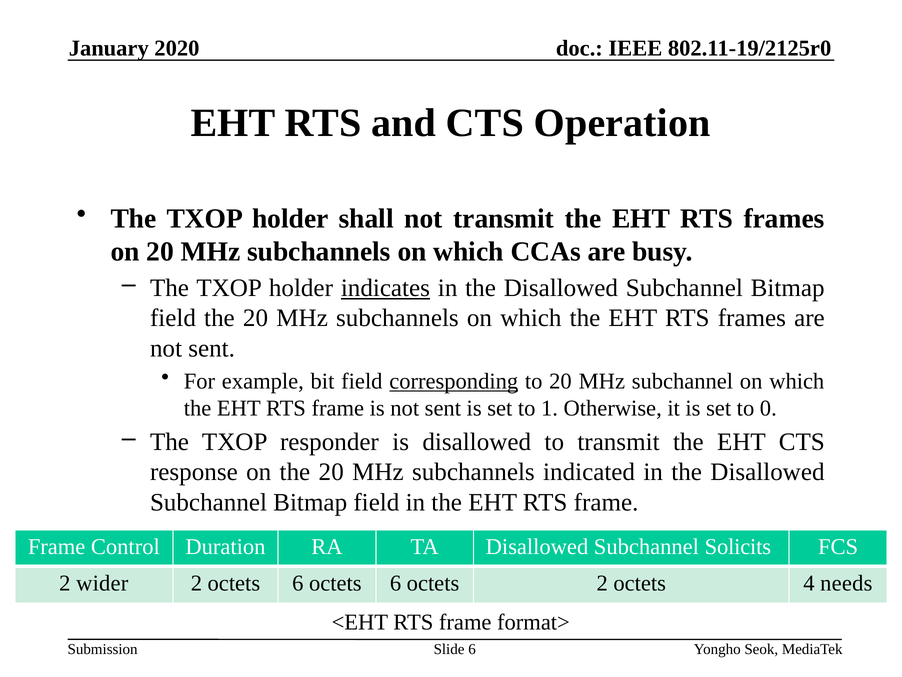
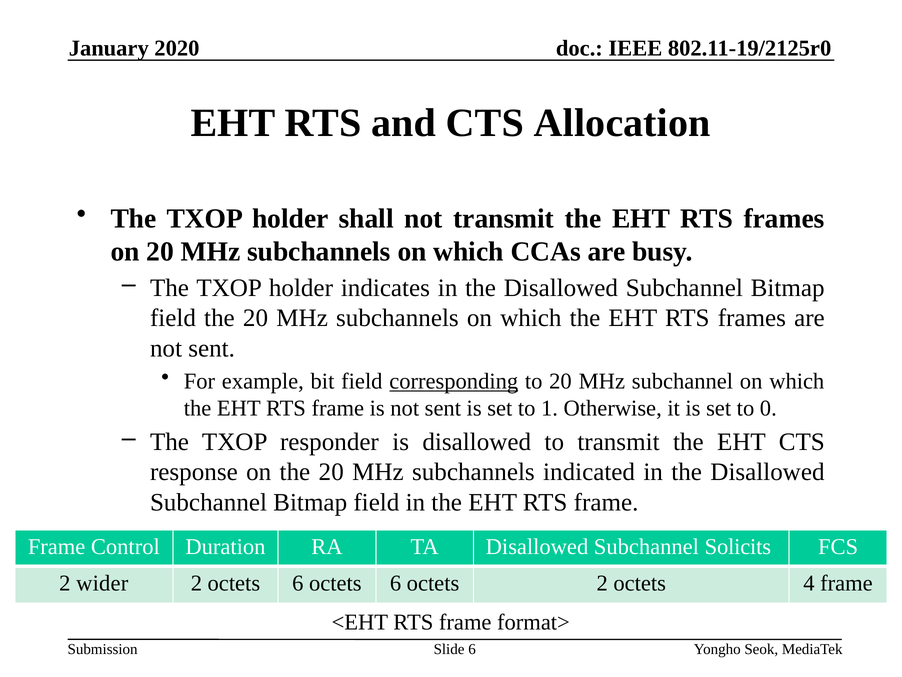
Operation: Operation -> Allocation
indicates underline: present -> none
4 needs: needs -> frame
